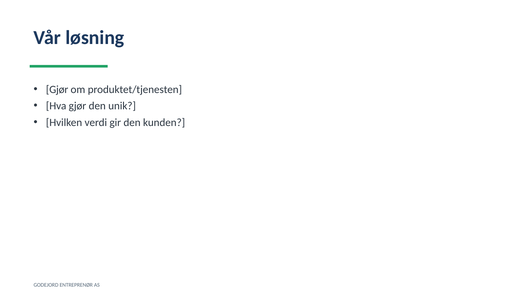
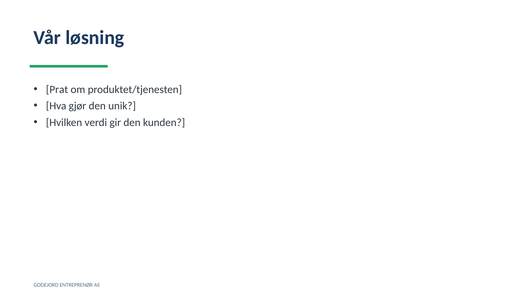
Gjør at (57, 89): Gjør -> Prat
